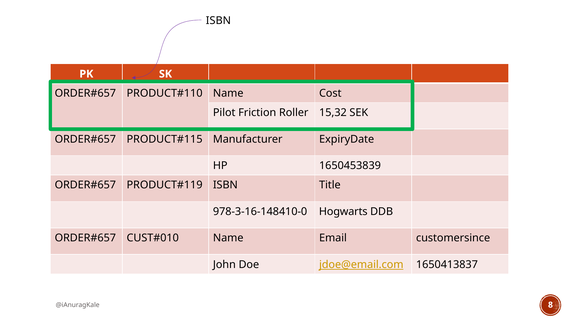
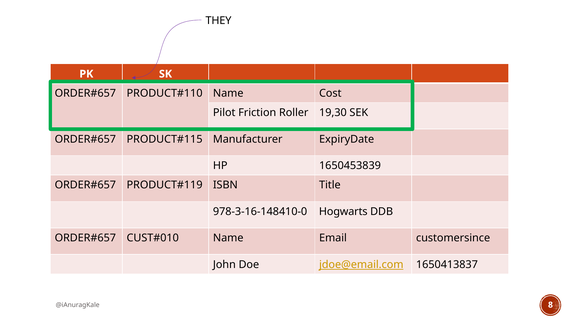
ISBN at (218, 21): ISBN -> THEY
15,32: 15,32 -> 19,30
